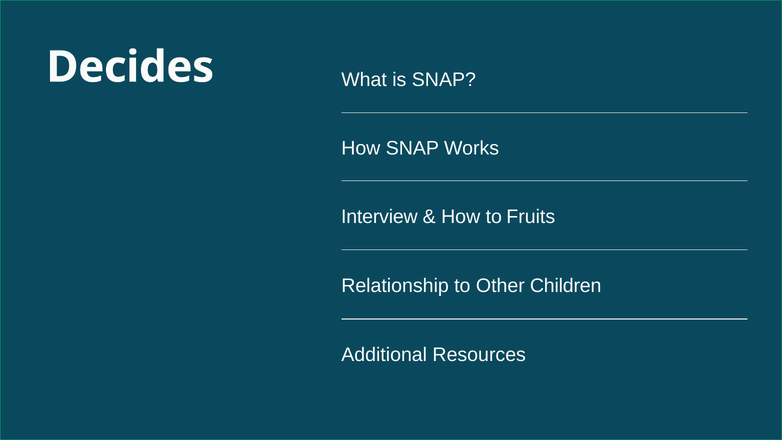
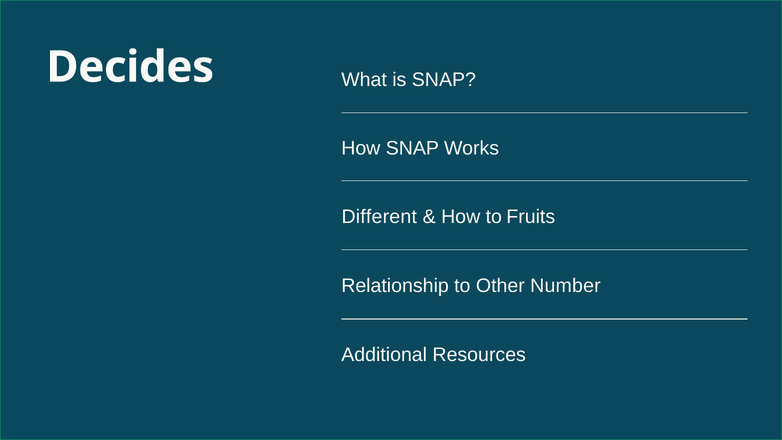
Interview: Interview -> Different
Children: Children -> Number
